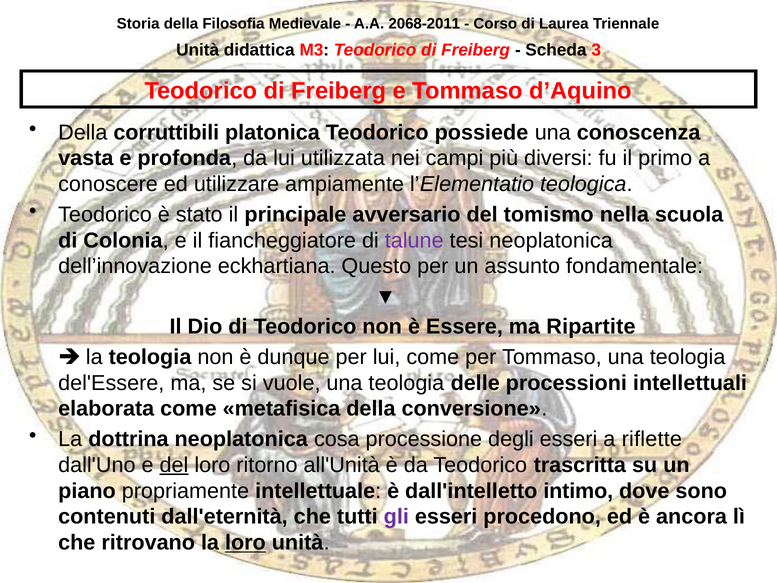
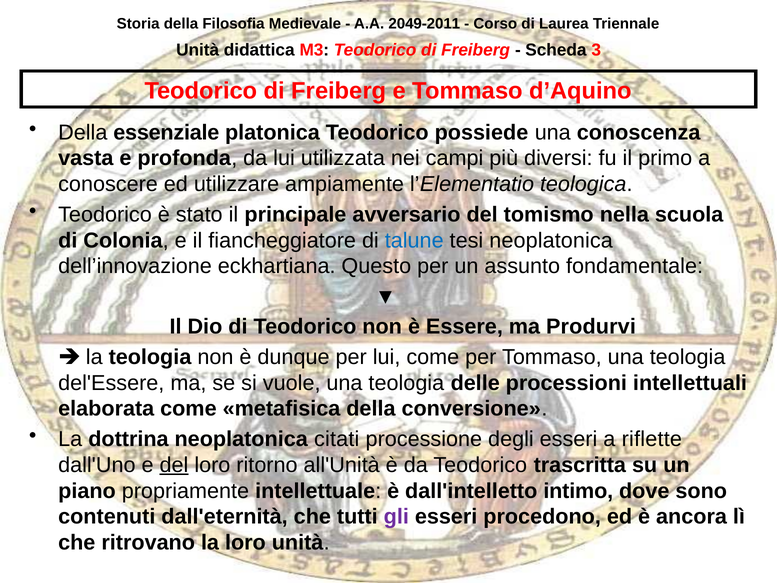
2068-2011: 2068-2011 -> 2049-2011
corruttibili: corruttibili -> essenziale
talune colour: purple -> blue
Ripartite: Ripartite -> Produrvi
cosa: cosa -> citati
loro at (245, 543) underline: present -> none
